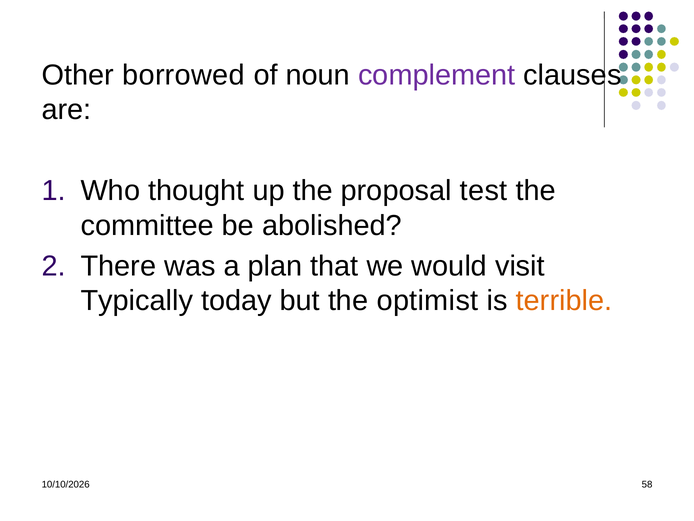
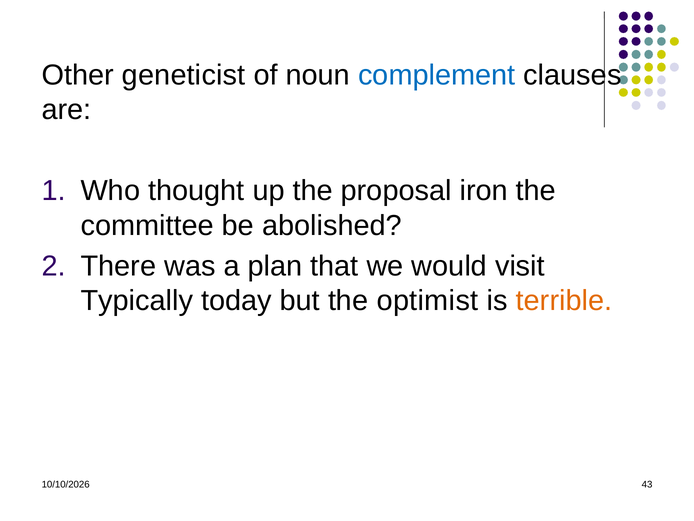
borrowed: borrowed -> geneticist
complement colour: purple -> blue
test: test -> iron
58: 58 -> 43
